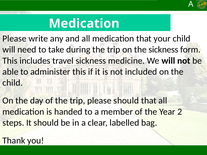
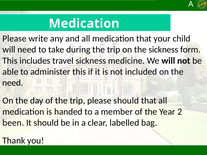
child at (13, 83): child -> need
steps: steps -> been
